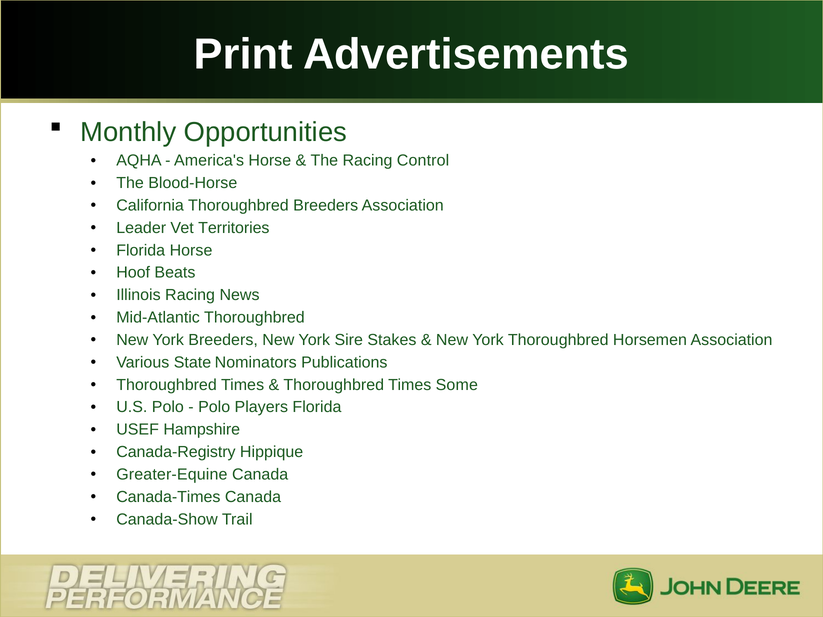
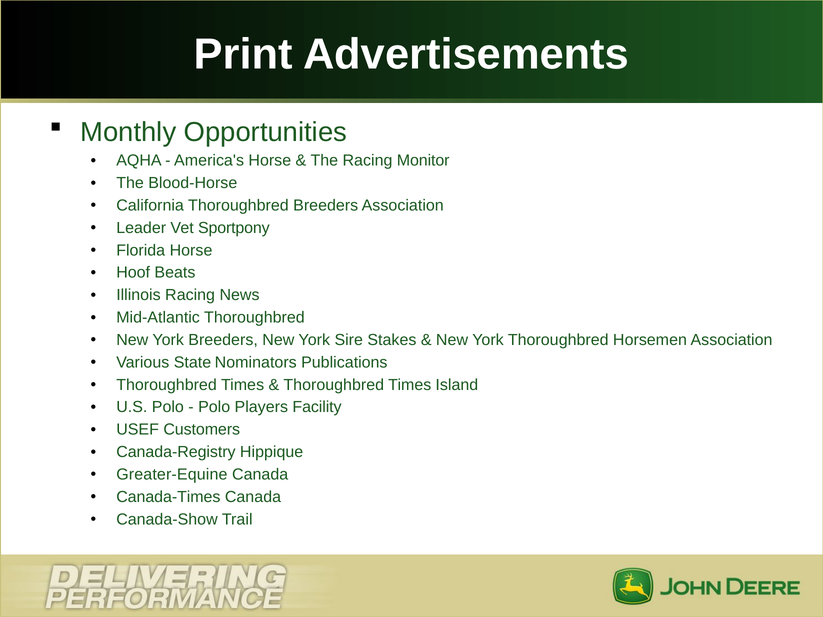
Control: Control -> Monitor
Territories: Territories -> Sportpony
Some: Some -> Island
Players Florida: Florida -> Facility
Hampshire: Hampshire -> Customers
